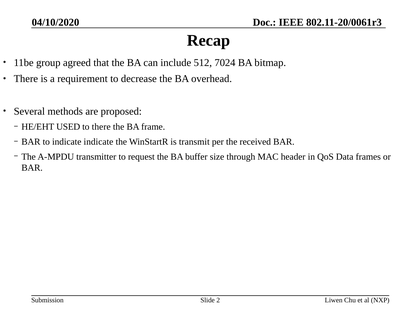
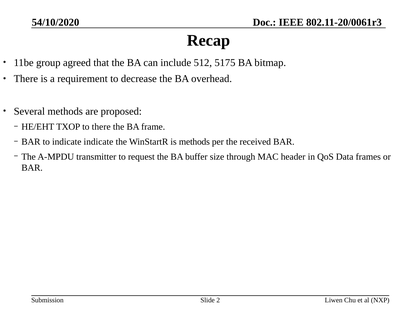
04/10/2020: 04/10/2020 -> 54/10/2020
7024: 7024 -> 5175
USED: USED -> TXOP
is transmit: transmit -> methods
